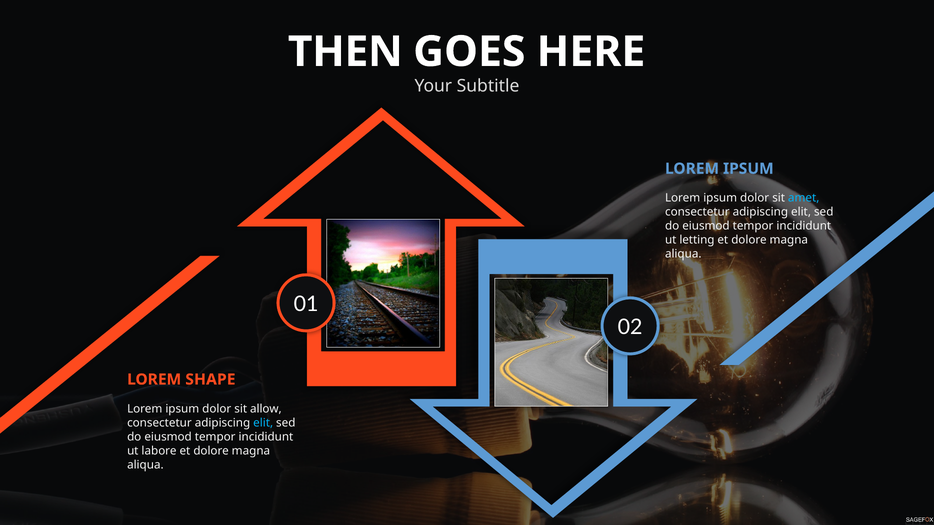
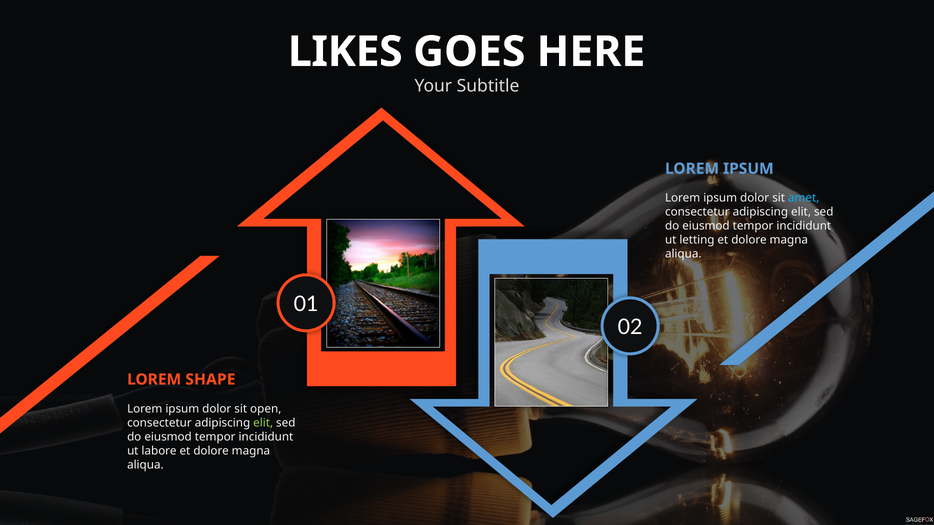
THEN: THEN -> LIKES
allow: allow -> open
elit at (263, 423) colour: light blue -> light green
